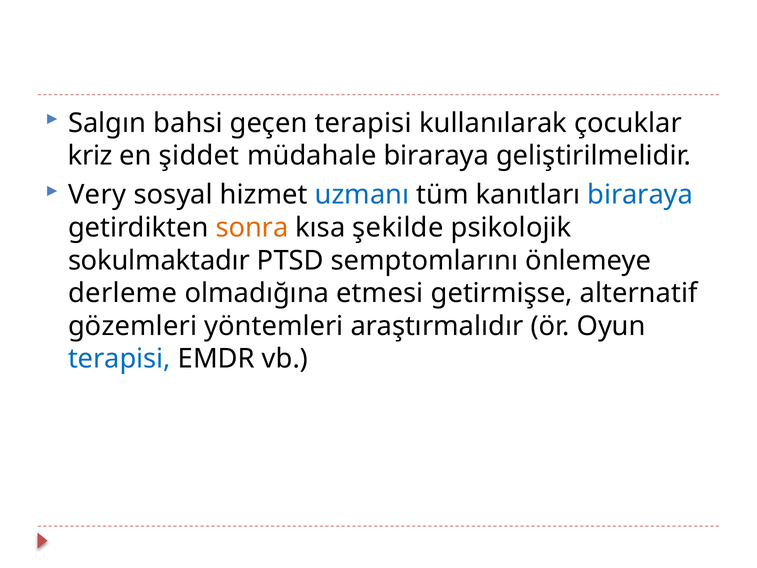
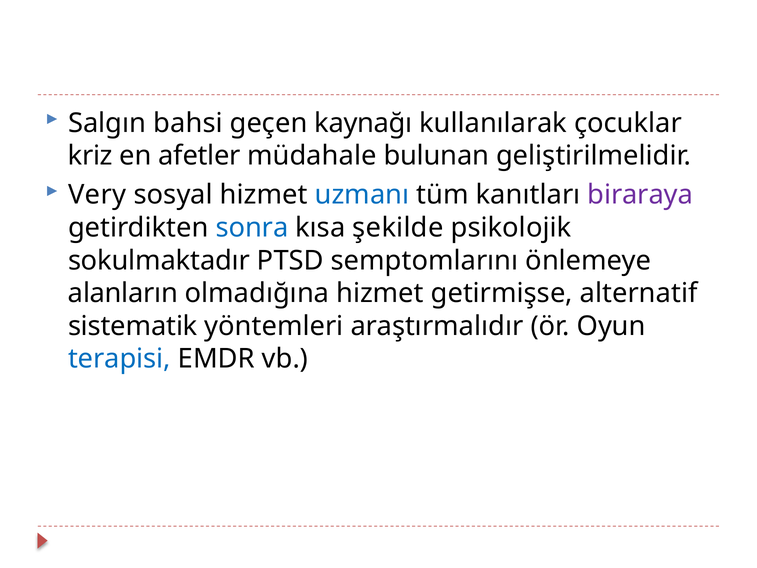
geçen terapisi: terapisi -> kaynağı
şiddet: şiddet -> afetler
müdahale biraraya: biraraya -> bulunan
biraraya at (640, 195) colour: blue -> purple
sonra colour: orange -> blue
derleme: derleme -> alanların
olmadığına etmesi: etmesi -> hizmet
gözemleri: gözemleri -> sistematik
